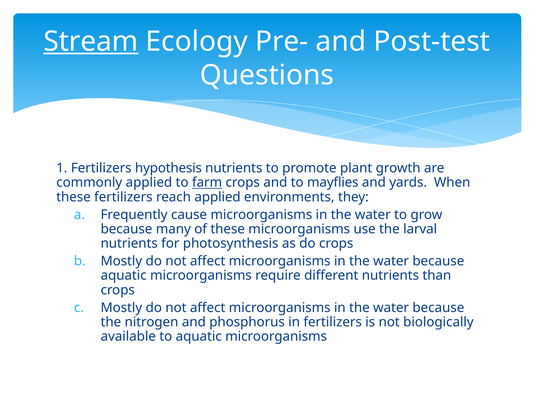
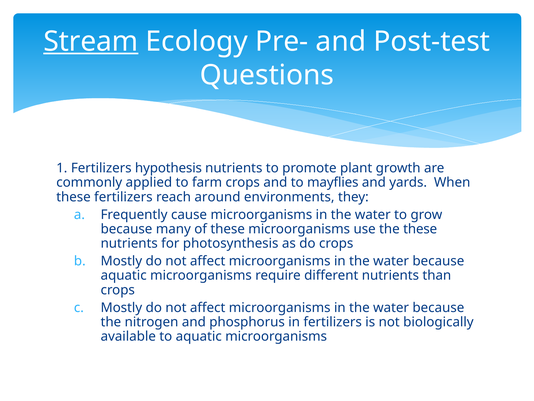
farm underline: present -> none
reach applied: applied -> around
the larval: larval -> these
